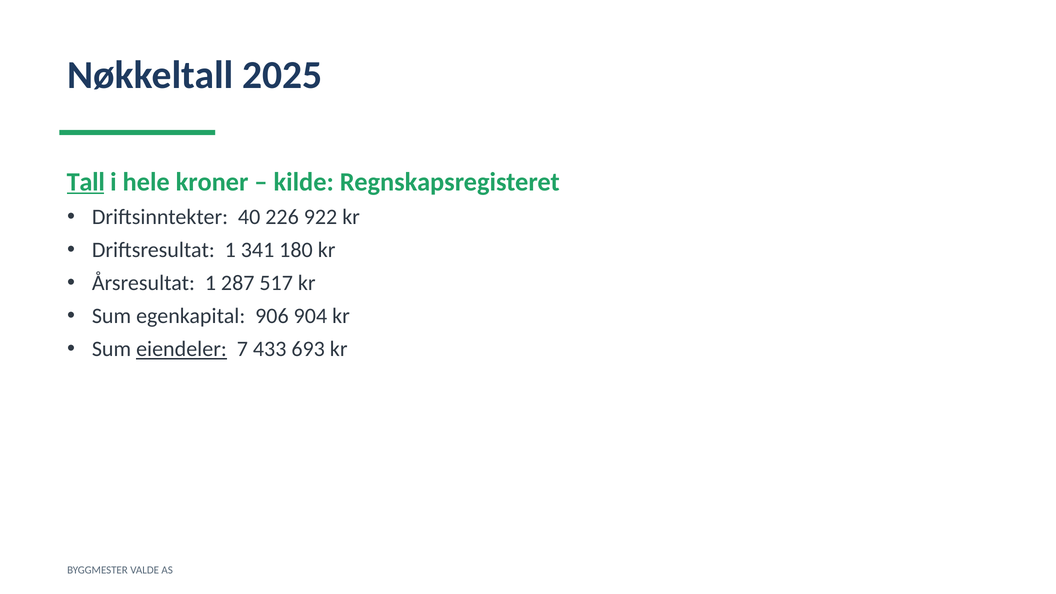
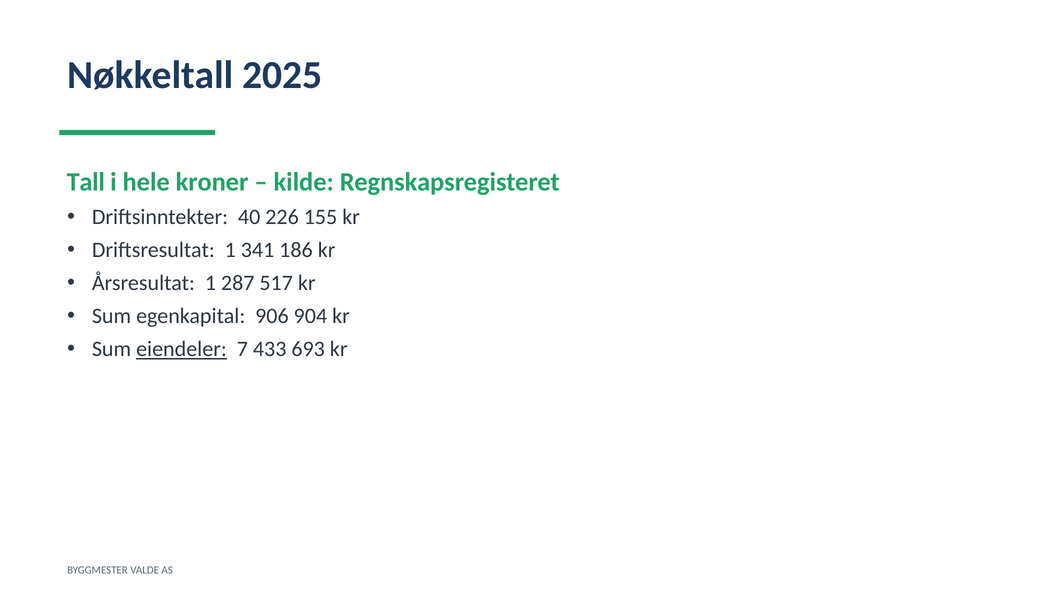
Tall underline: present -> none
922: 922 -> 155
180: 180 -> 186
